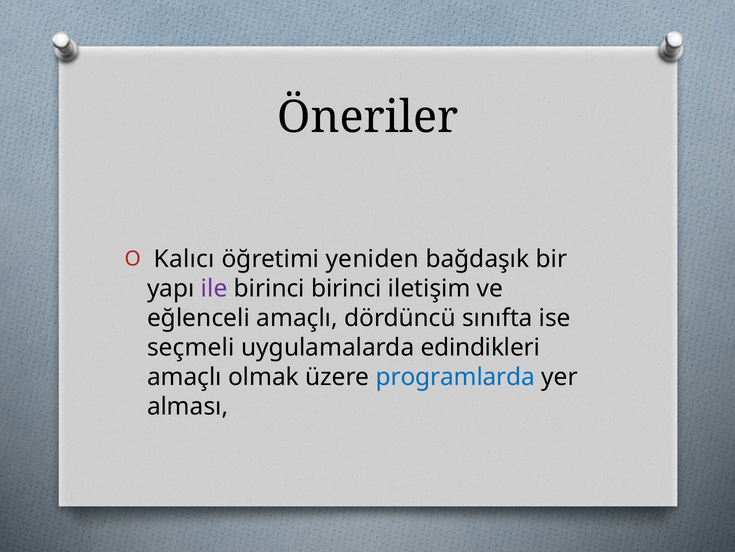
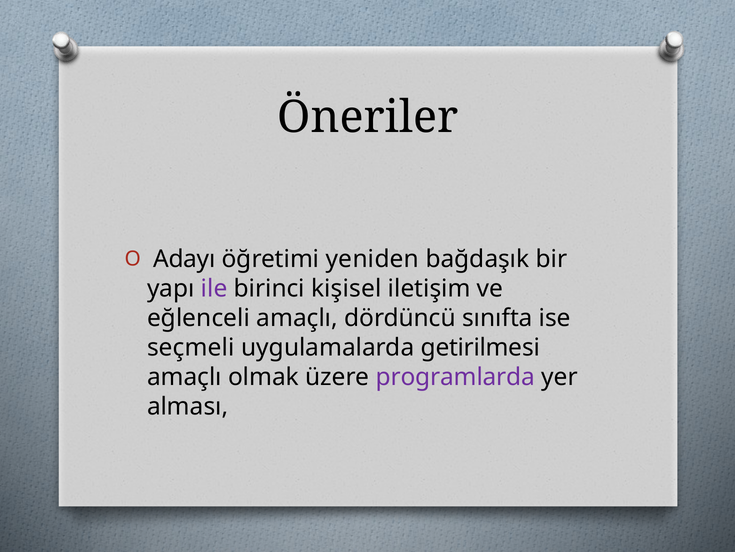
Kalıcı: Kalıcı -> Adayı
birinci birinci: birinci -> kişisel
edindikleri: edindikleri -> getirilmesi
programlarda colour: blue -> purple
